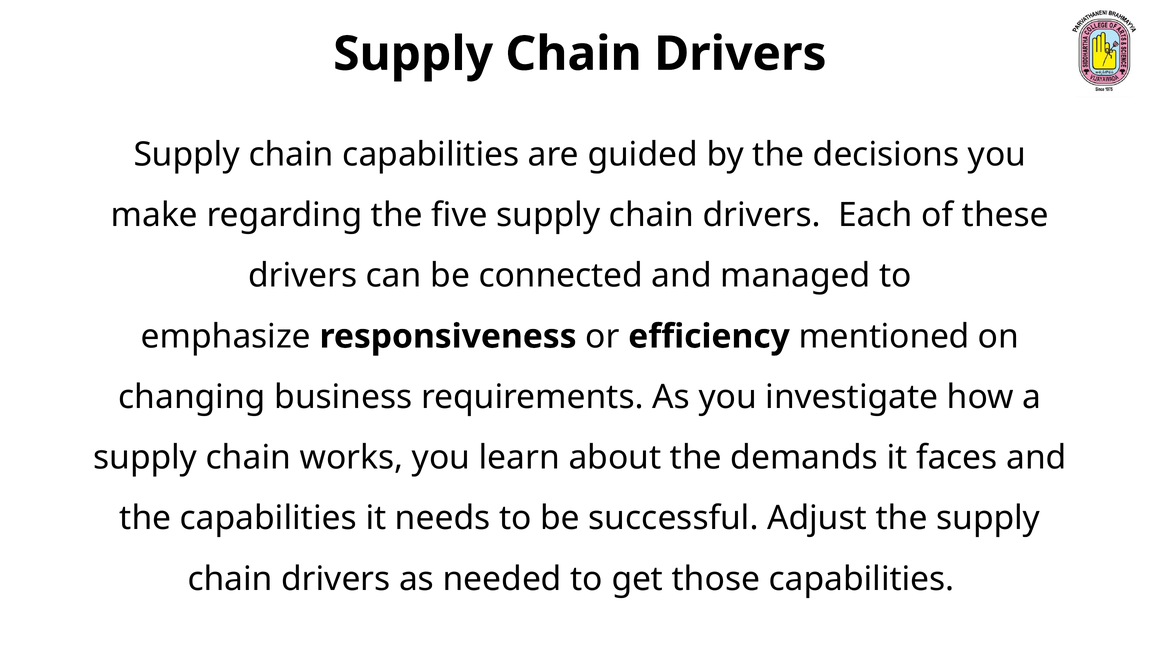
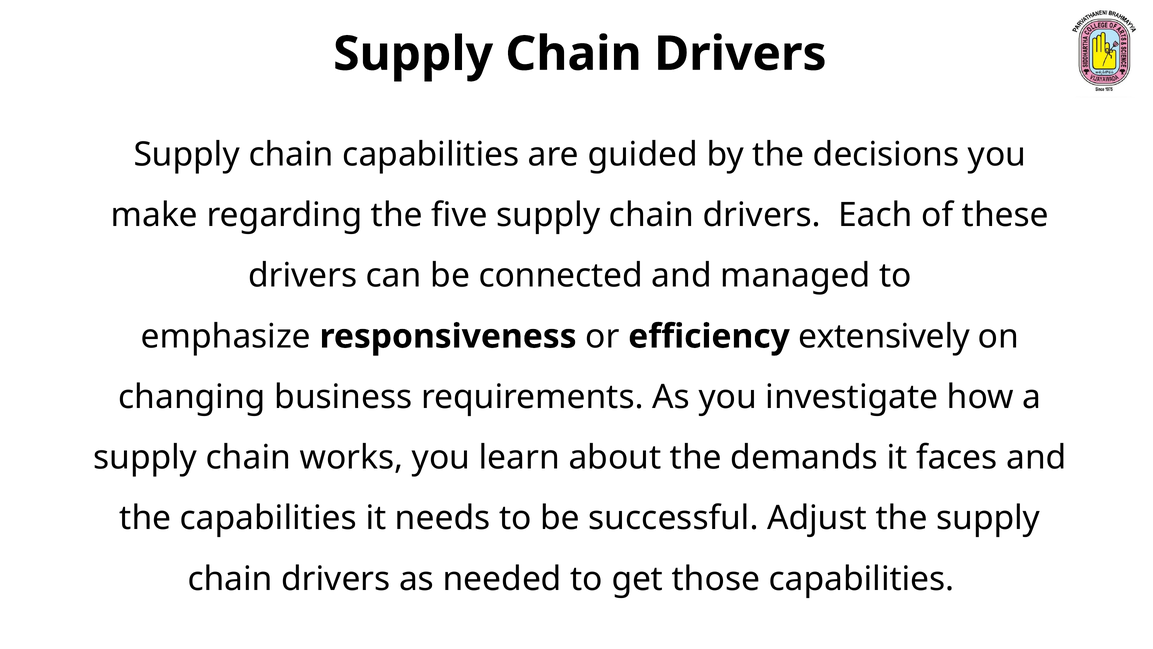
mentioned: mentioned -> extensively
